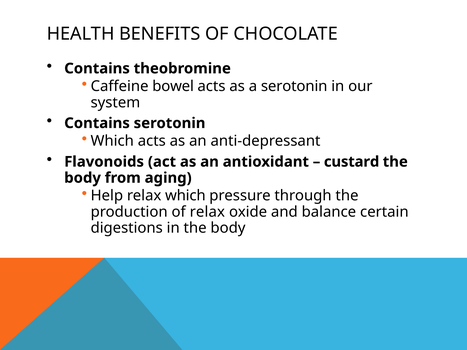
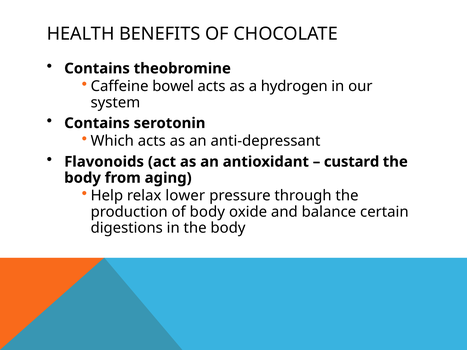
a serotonin: serotonin -> hydrogen
relax which: which -> lower
of relax: relax -> body
